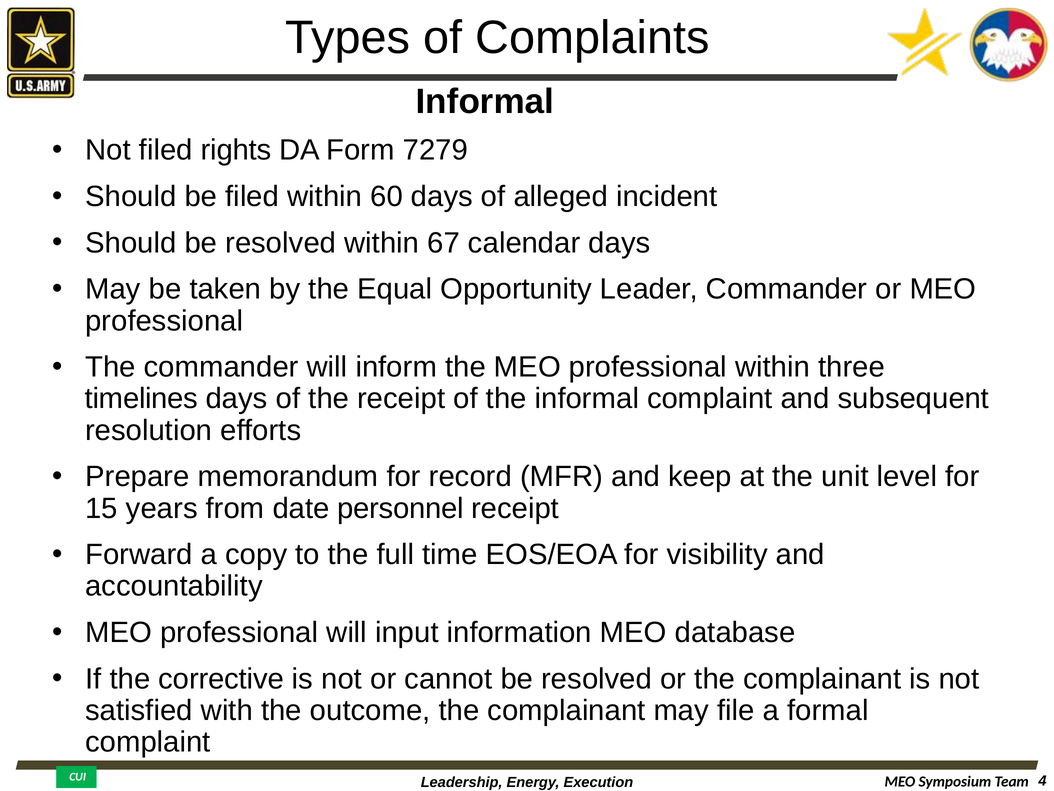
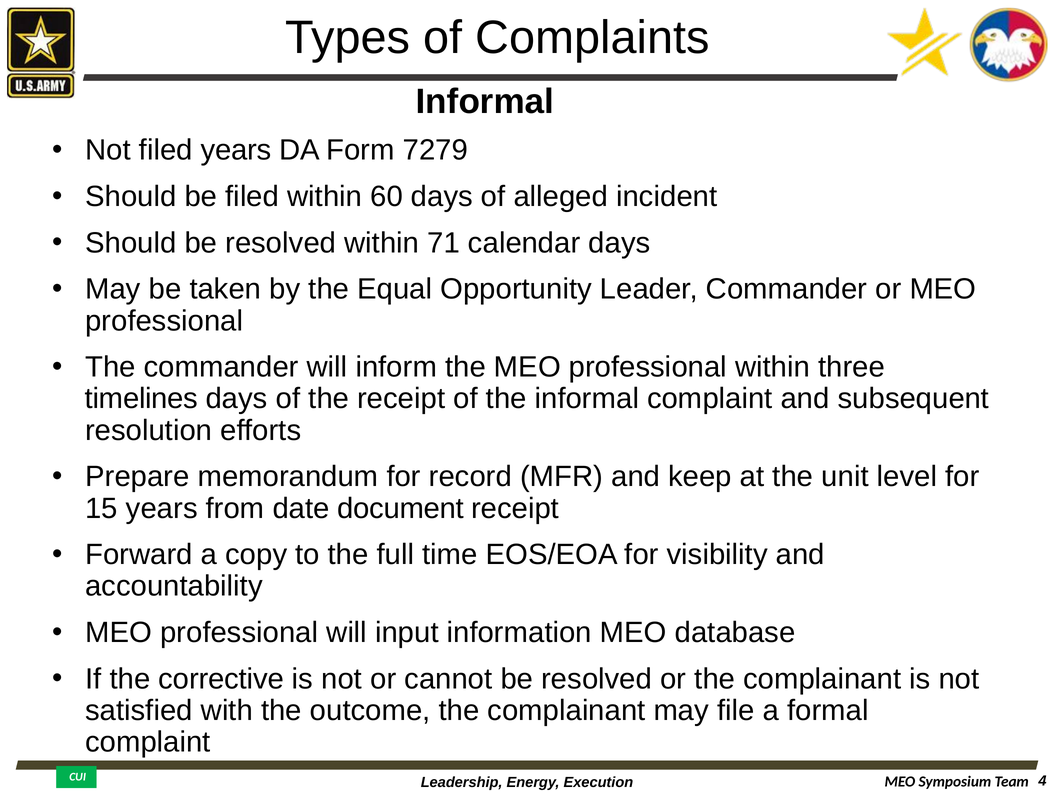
filed rights: rights -> years
67: 67 -> 71
personnel: personnel -> document
